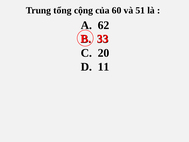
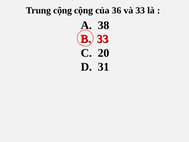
Trung tổng: tổng -> cộng
60: 60 -> 36
và 51: 51 -> 33
62: 62 -> 38
11: 11 -> 31
